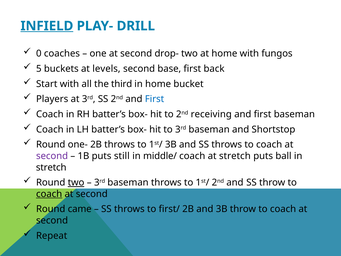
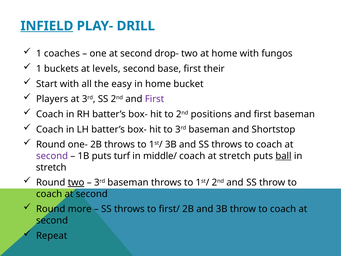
0 at (39, 54): 0 -> 1
5 at (39, 69): 5 -> 1
back: back -> their
third: third -> easy
First at (155, 99) colour: blue -> purple
receiving: receiving -> positions
still: still -> turf
ball underline: none -> present
coach at (49, 194) underline: present -> none
came: came -> more
